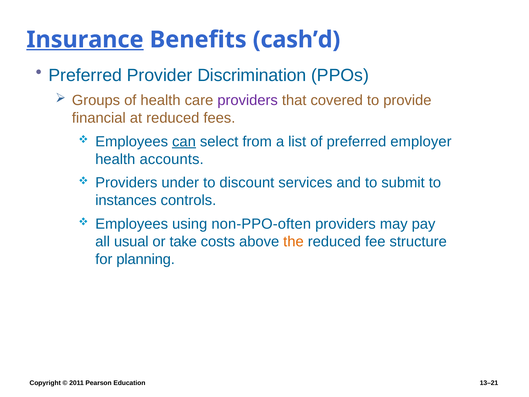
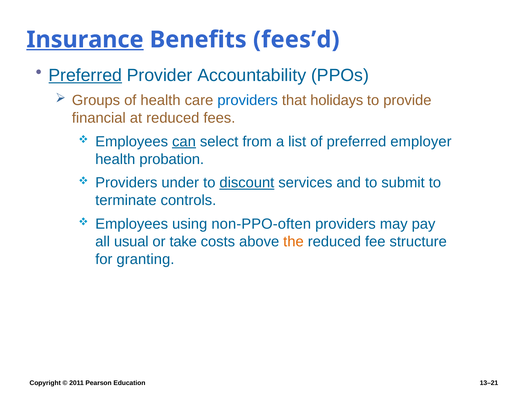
cash’d: cash’d -> fees’d
Preferred at (85, 75) underline: none -> present
Discrimination: Discrimination -> Accountability
providers at (248, 100) colour: purple -> blue
covered: covered -> holidays
accounts: accounts -> probation
discount underline: none -> present
instances: instances -> terminate
planning: planning -> granting
